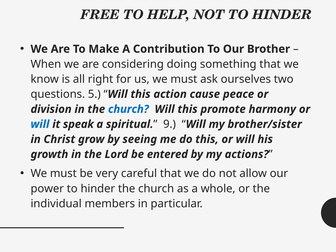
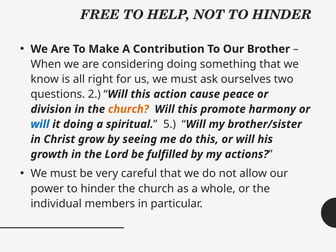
5: 5 -> 2
church at (128, 109) colour: blue -> orange
it speak: speak -> doing
9: 9 -> 5
entered: entered -> fulfilled
